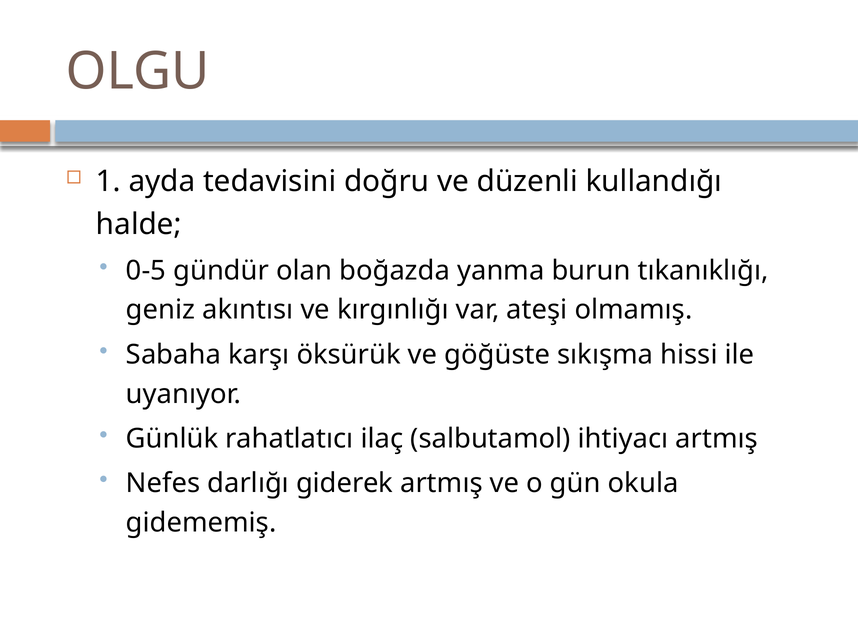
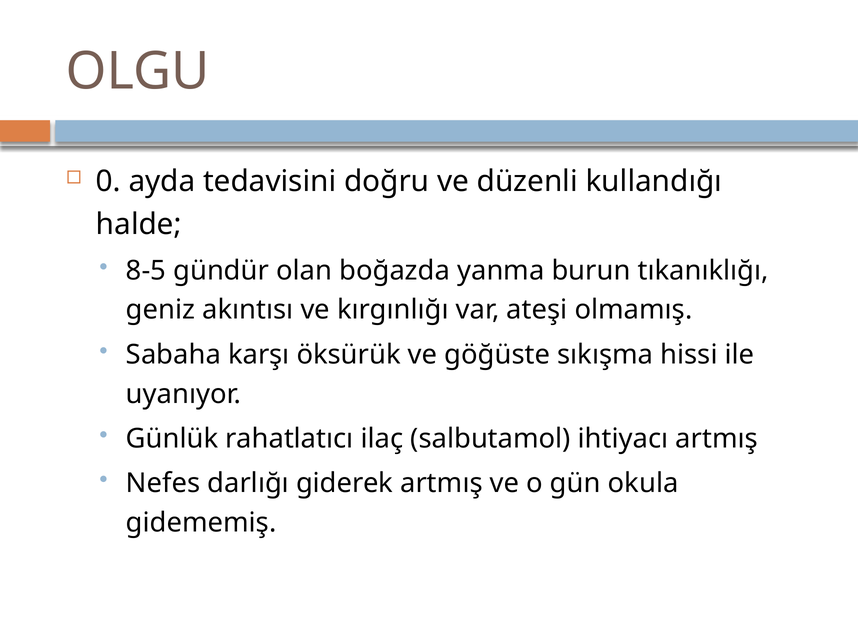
1: 1 -> 0
0-5: 0-5 -> 8-5
